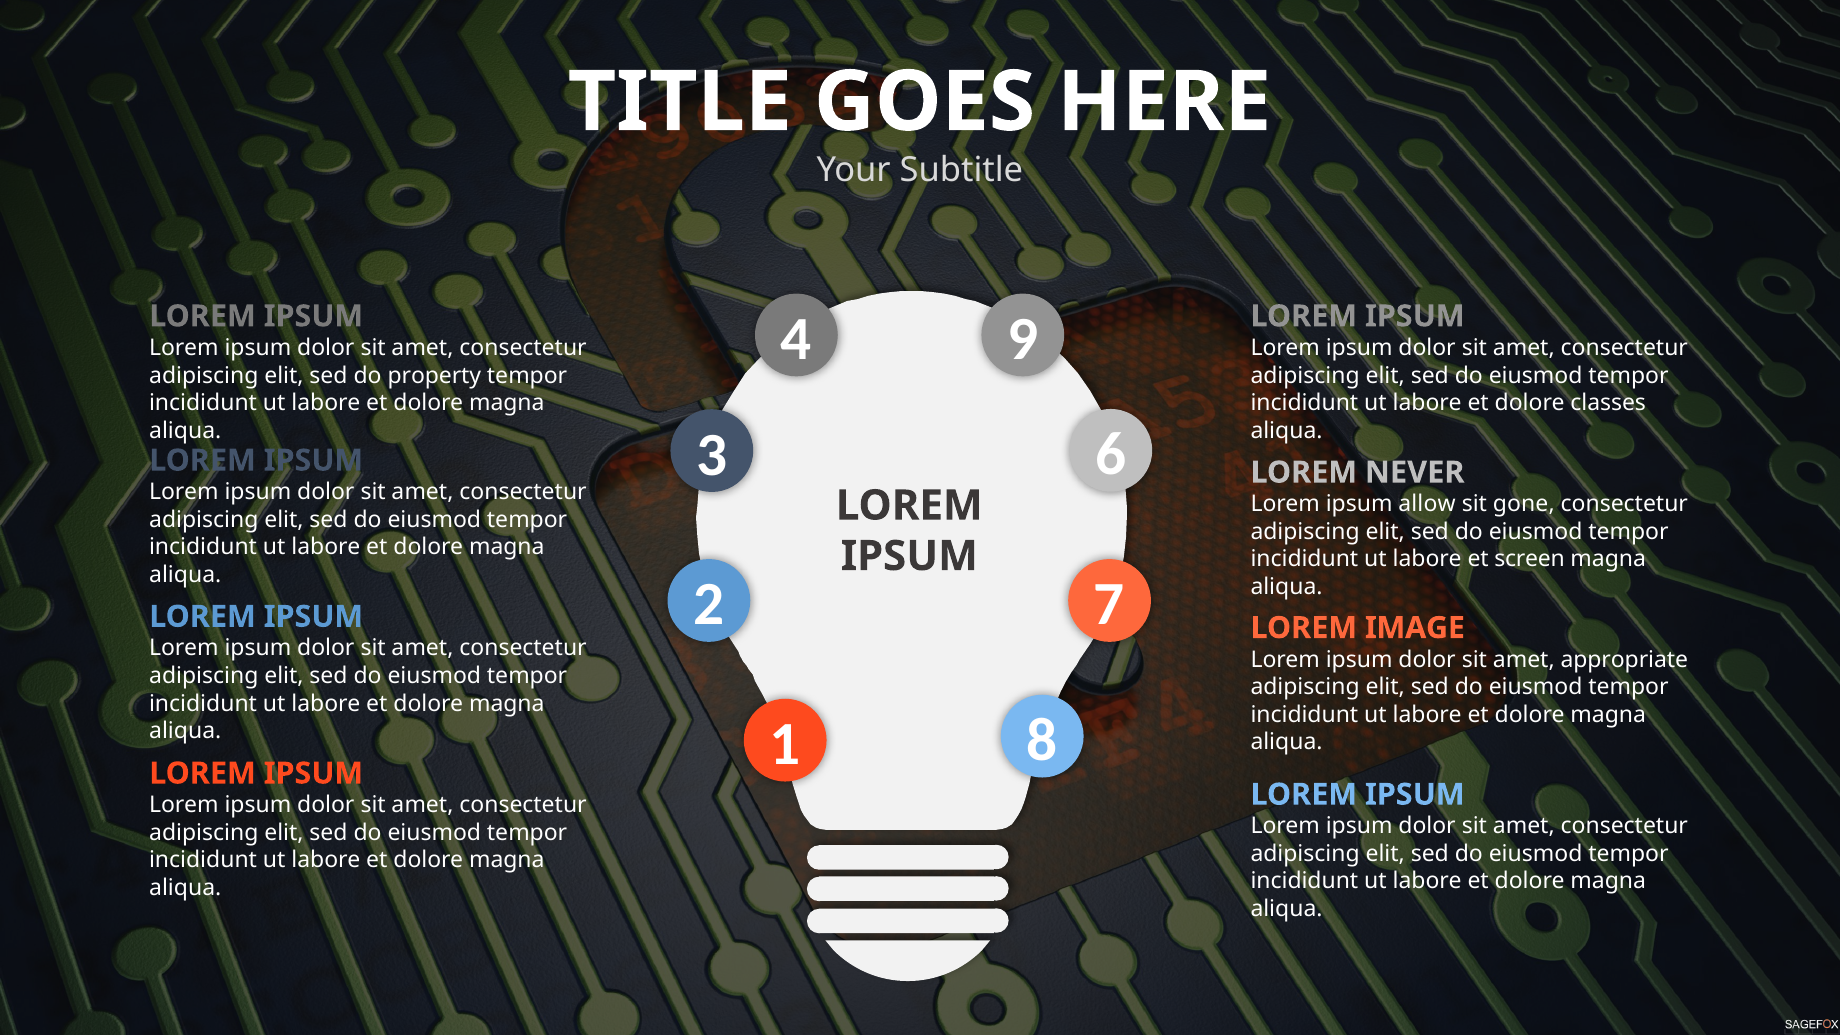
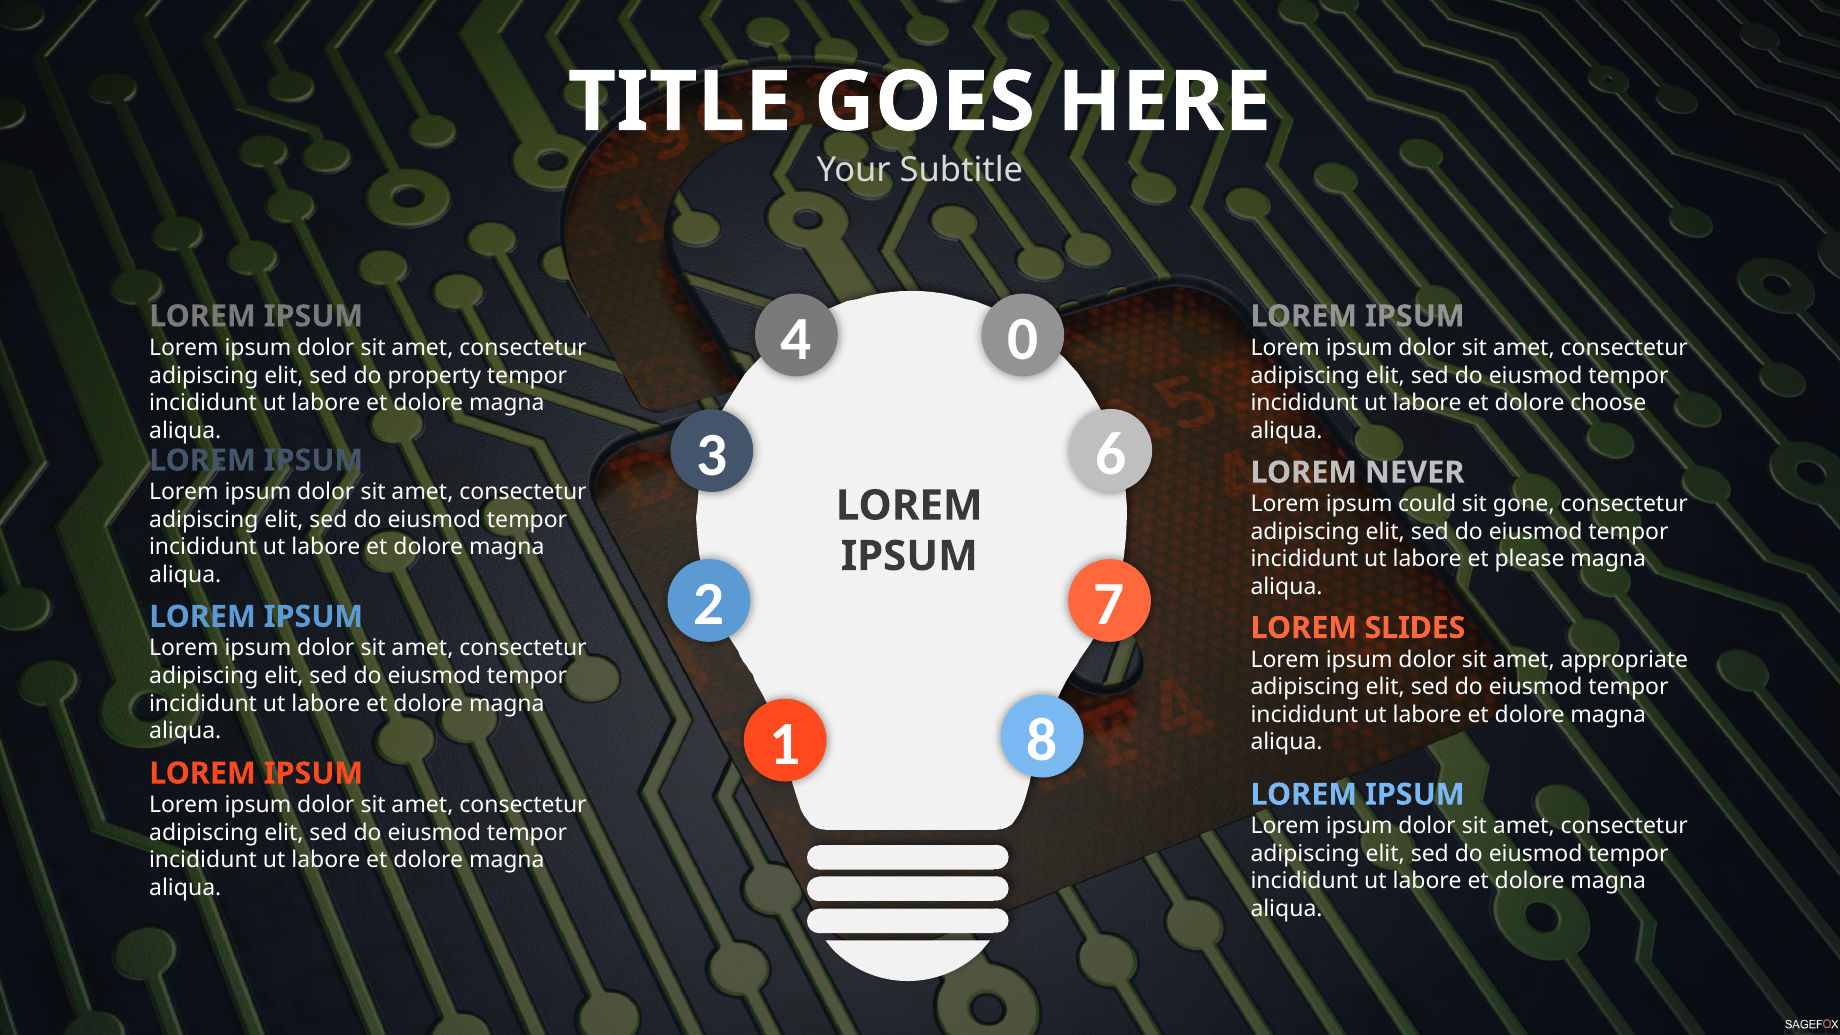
9: 9 -> 0
classes: classes -> choose
allow: allow -> could
screen: screen -> please
IMAGE: IMAGE -> SLIDES
